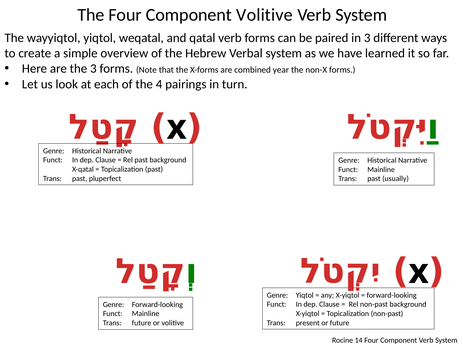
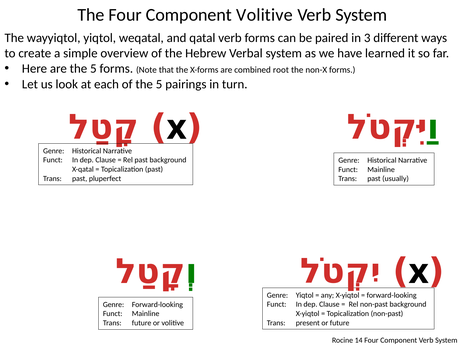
are the 3: 3 -> 5
year: year -> root
of the 4: 4 -> 5
